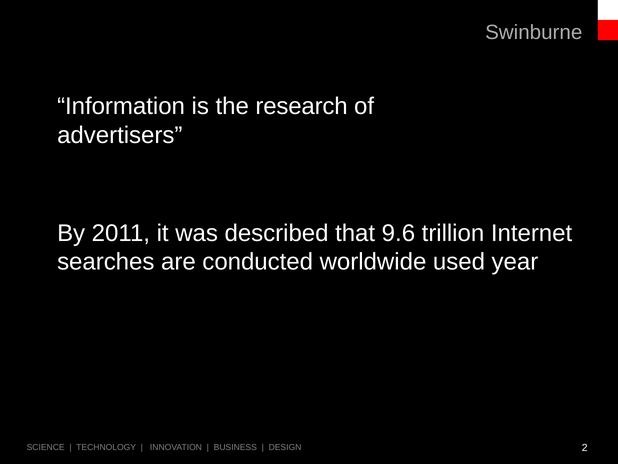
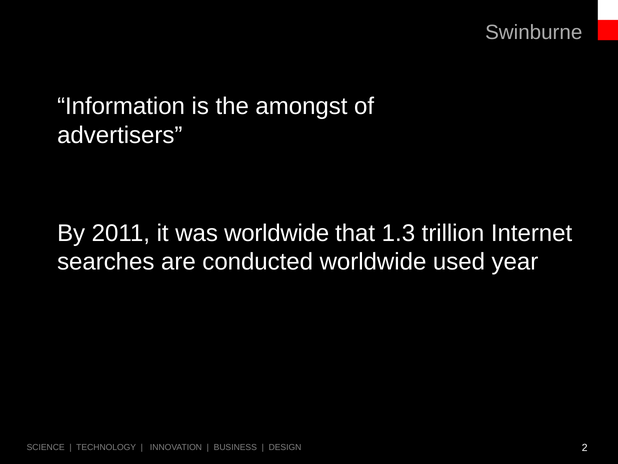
research: research -> amongst
was described: described -> worldwide
9.6: 9.6 -> 1.3
